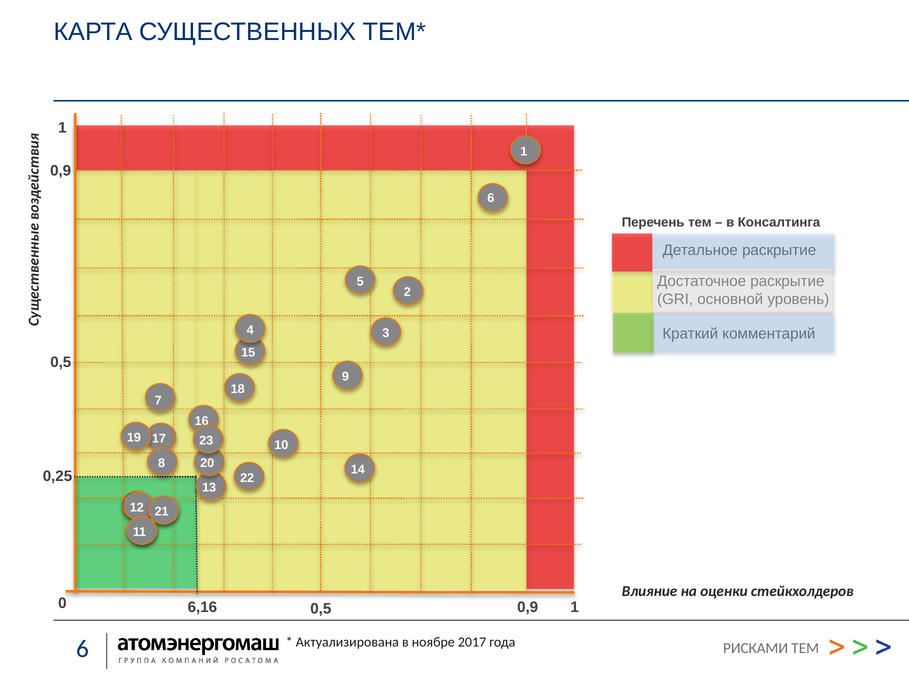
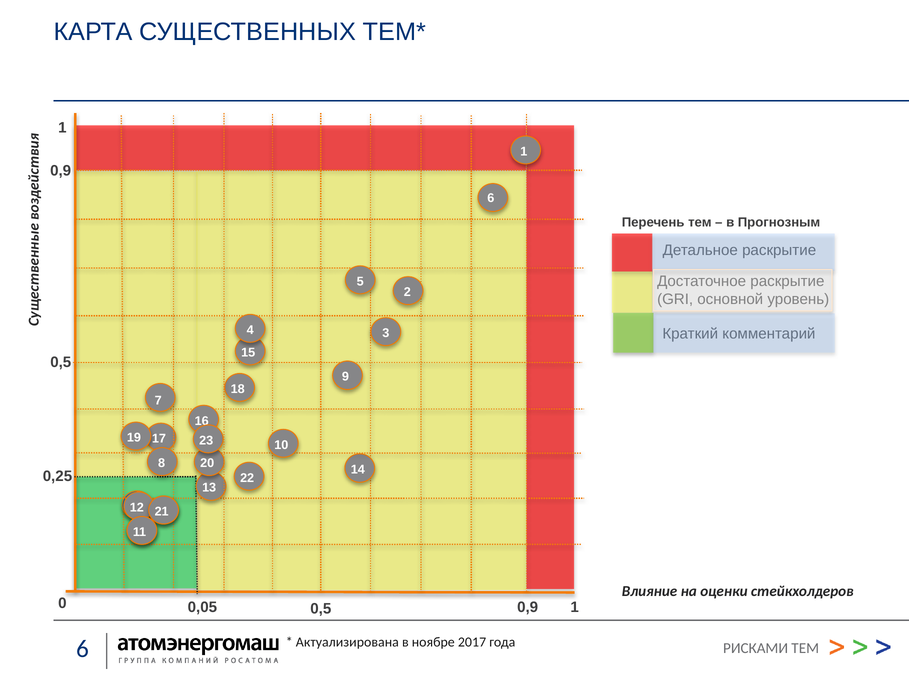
Консалтинга: Консалтинга -> Прогнозным
6,16: 6,16 -> 0,05
